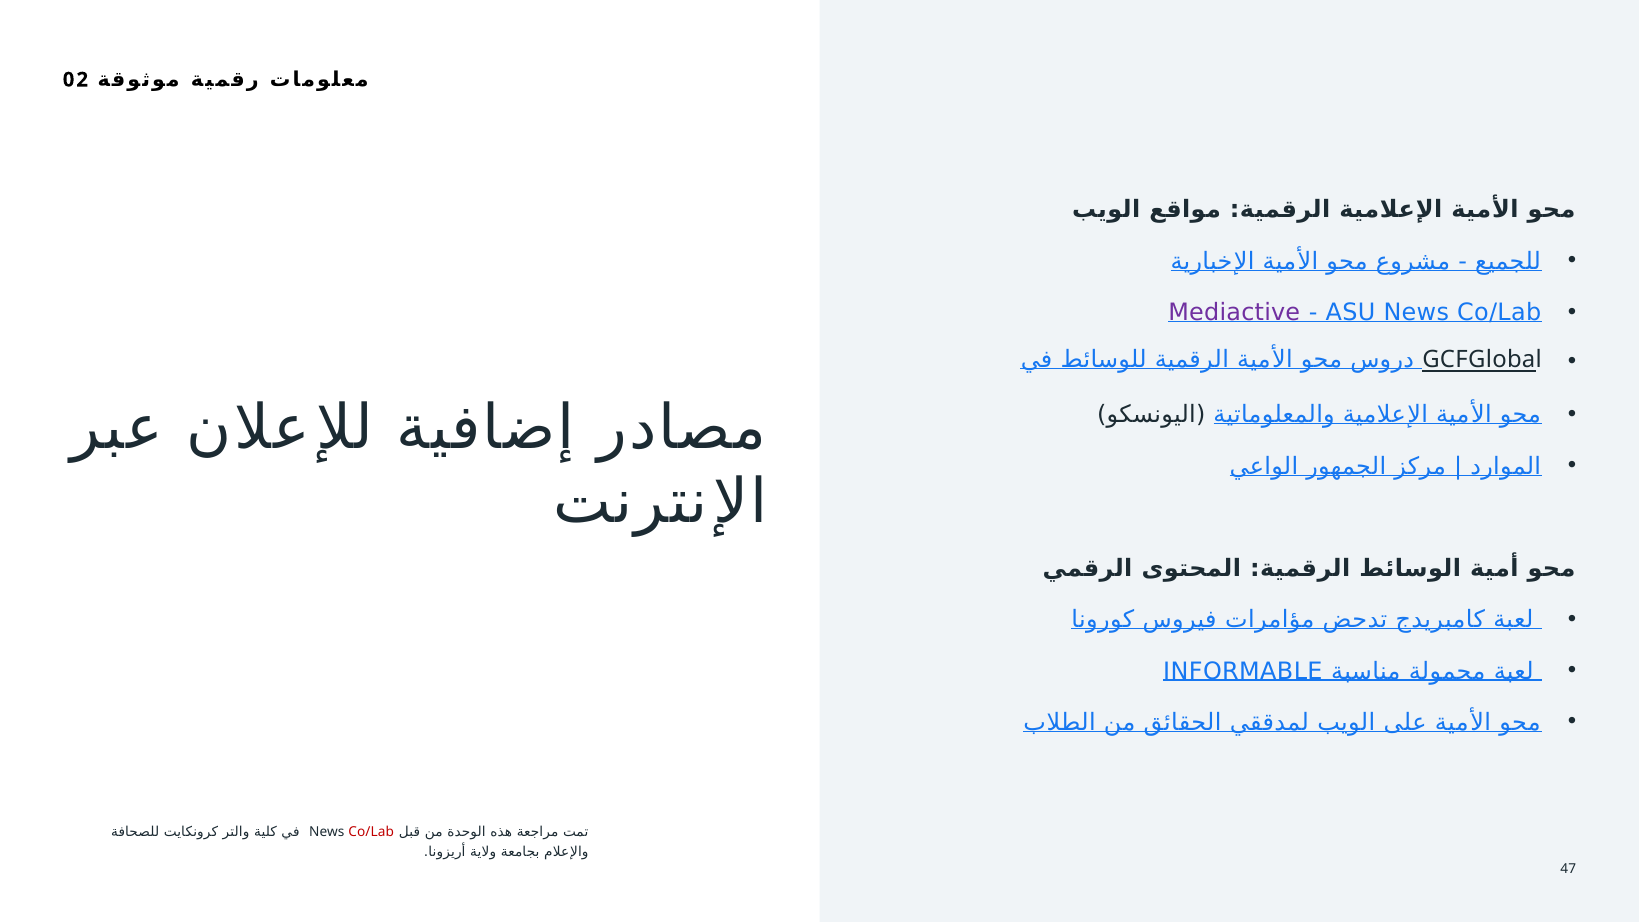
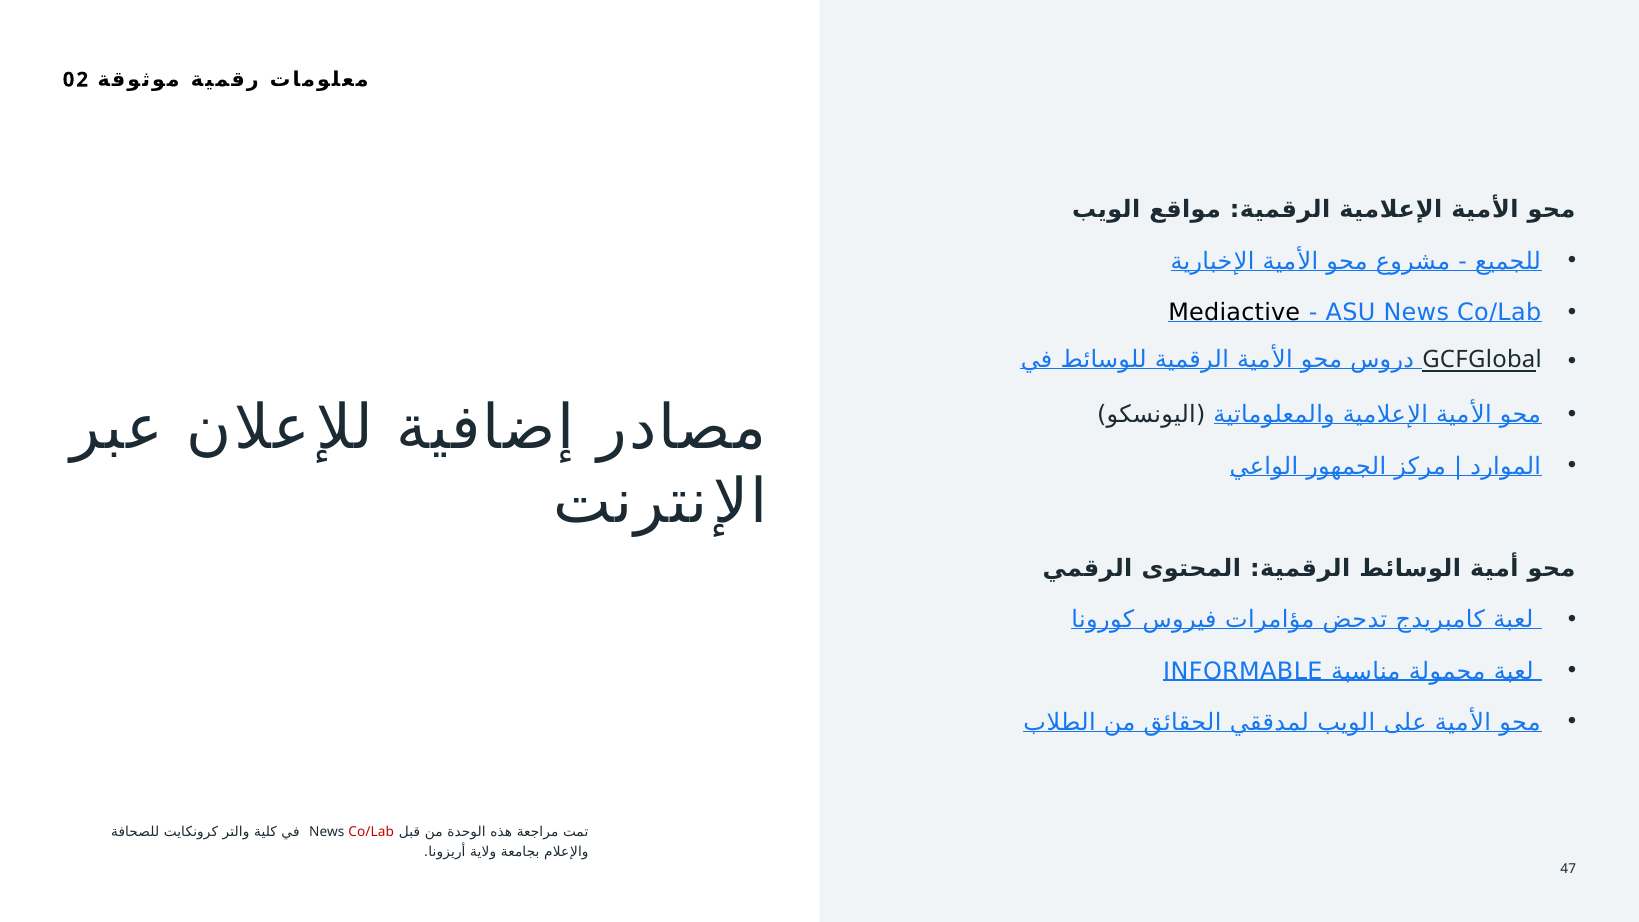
Mediactive colour: purple -> black
